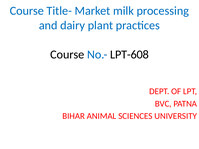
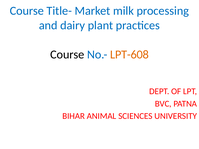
LPT-608 colour: black -> orange
